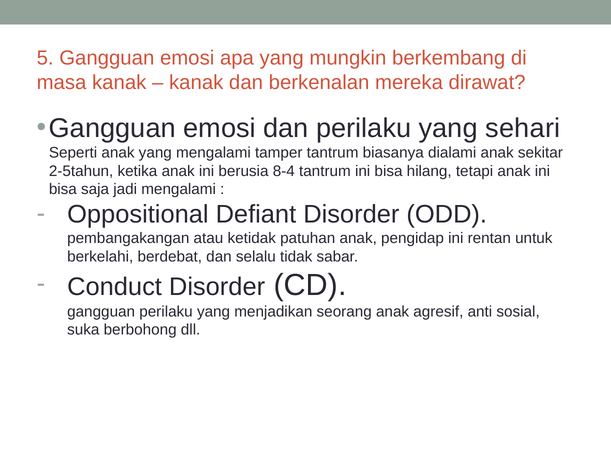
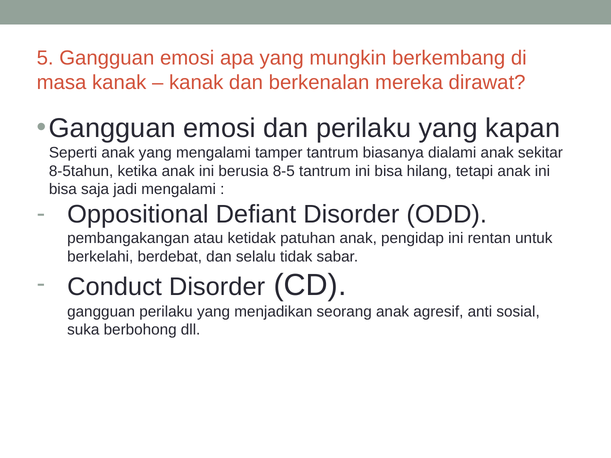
sehari: sehari -> kapan
2-5tahun: 2-5tahun -> 8-5tahun
8-4: 8-4 -> 8-5
